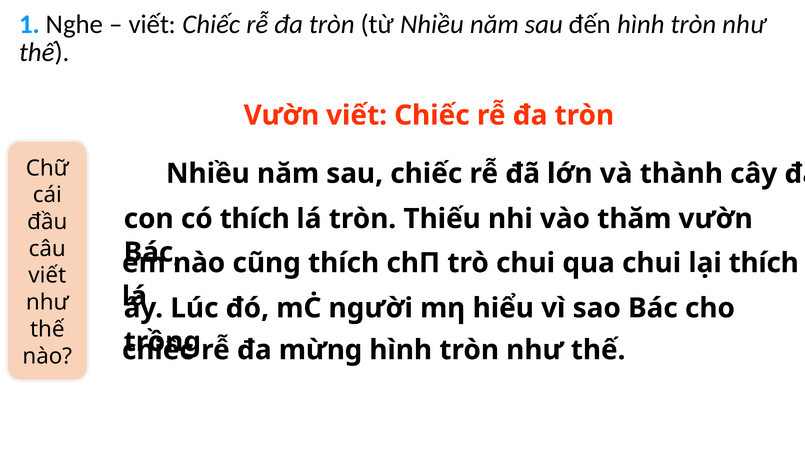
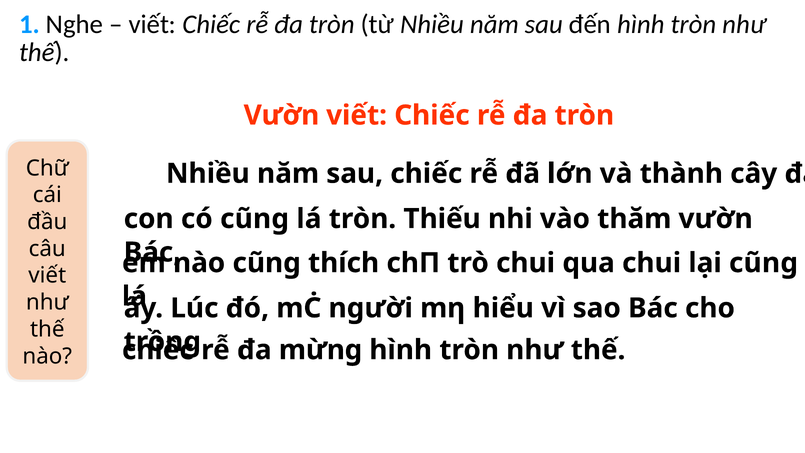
có thích: thích -> cũng
lại thích: thích -> cũng
